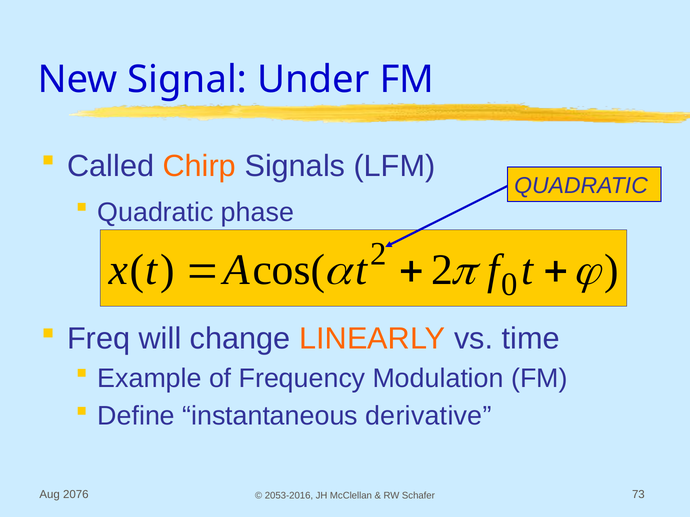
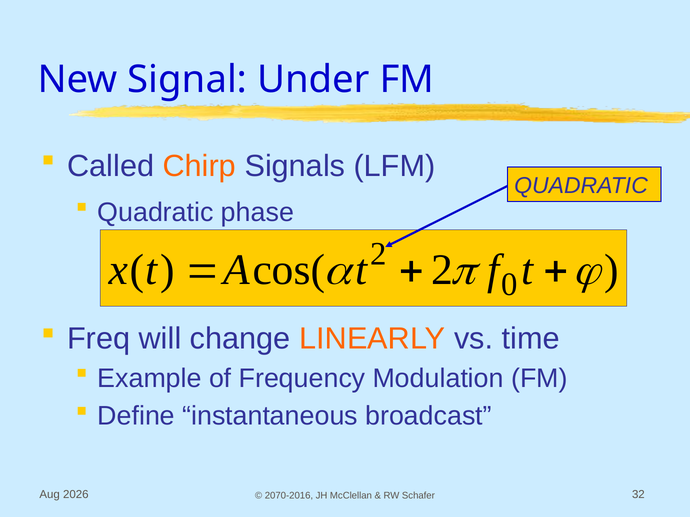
derivative: derivative -> broadcast
2076: 2076 -> 2026
2053-2016: 2053-2016 -> 2070-2016
73: 73 -> 32
